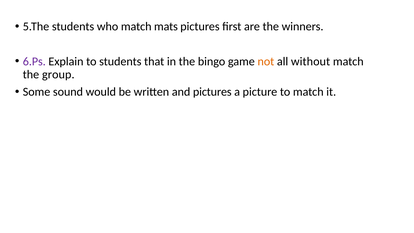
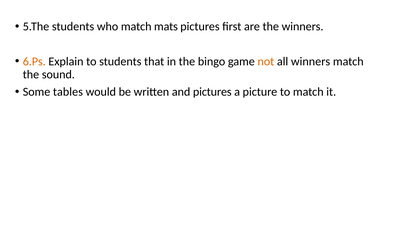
6.Ps colour: purple -> orange
all without: without -> winners
group: group -> sound
sound: sound -> tables
